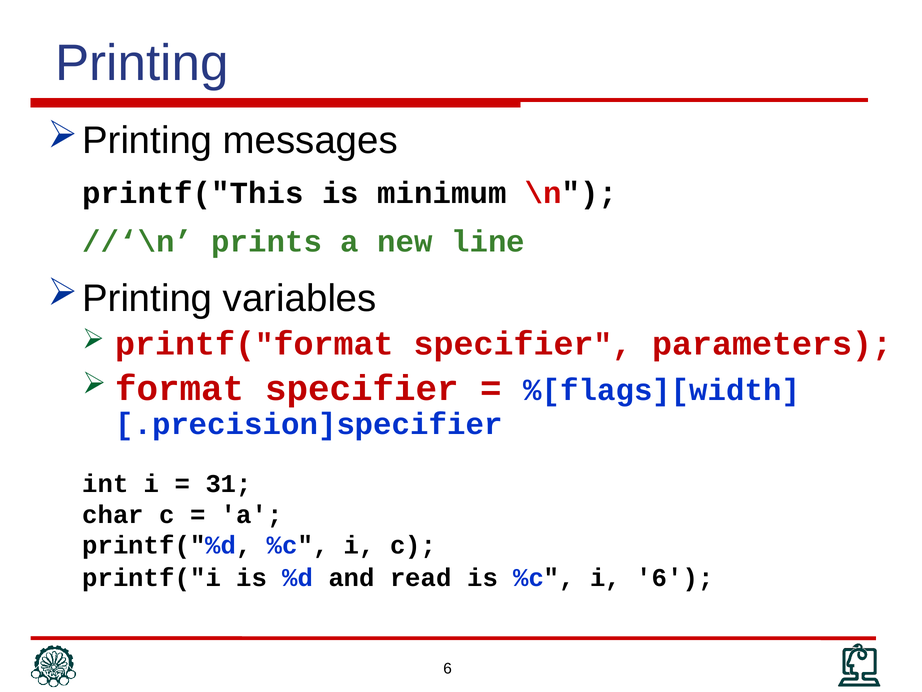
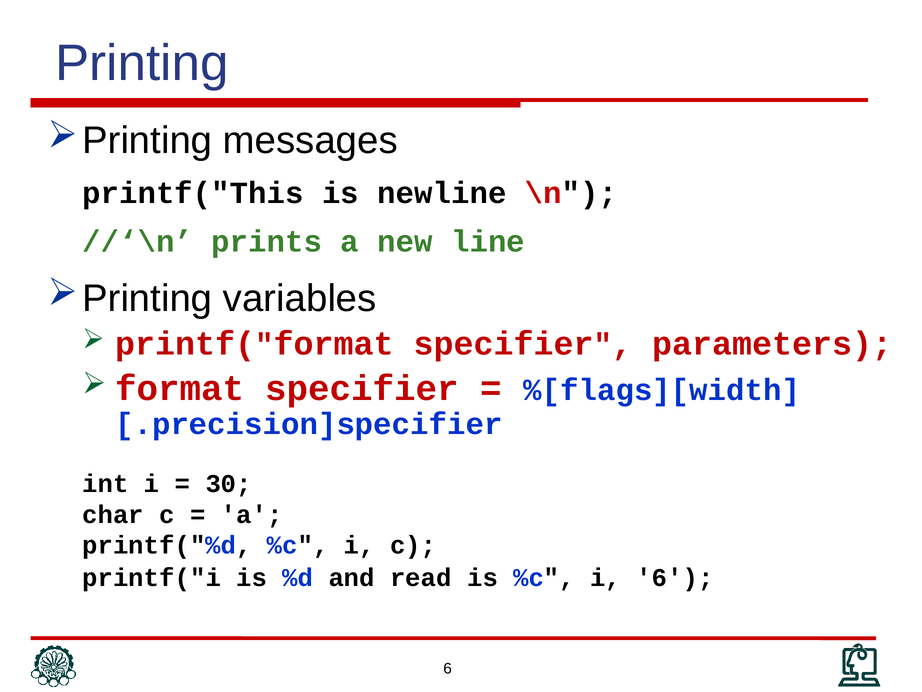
minimum: minimum -> newline
31: 31 -> 30
